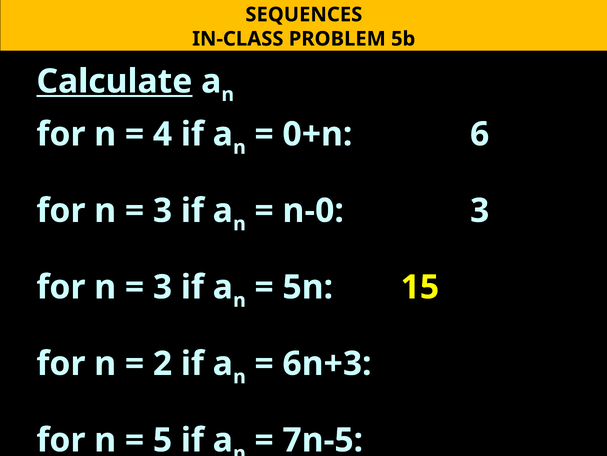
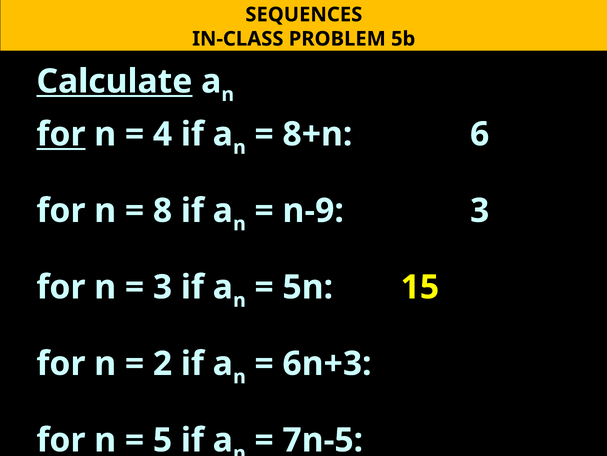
for at (61, 134) underline: none -> present
0+n: 0+n -> 8+n
3 at (162, 210): 3 -> 8
n-0: n-0 -> n-9
